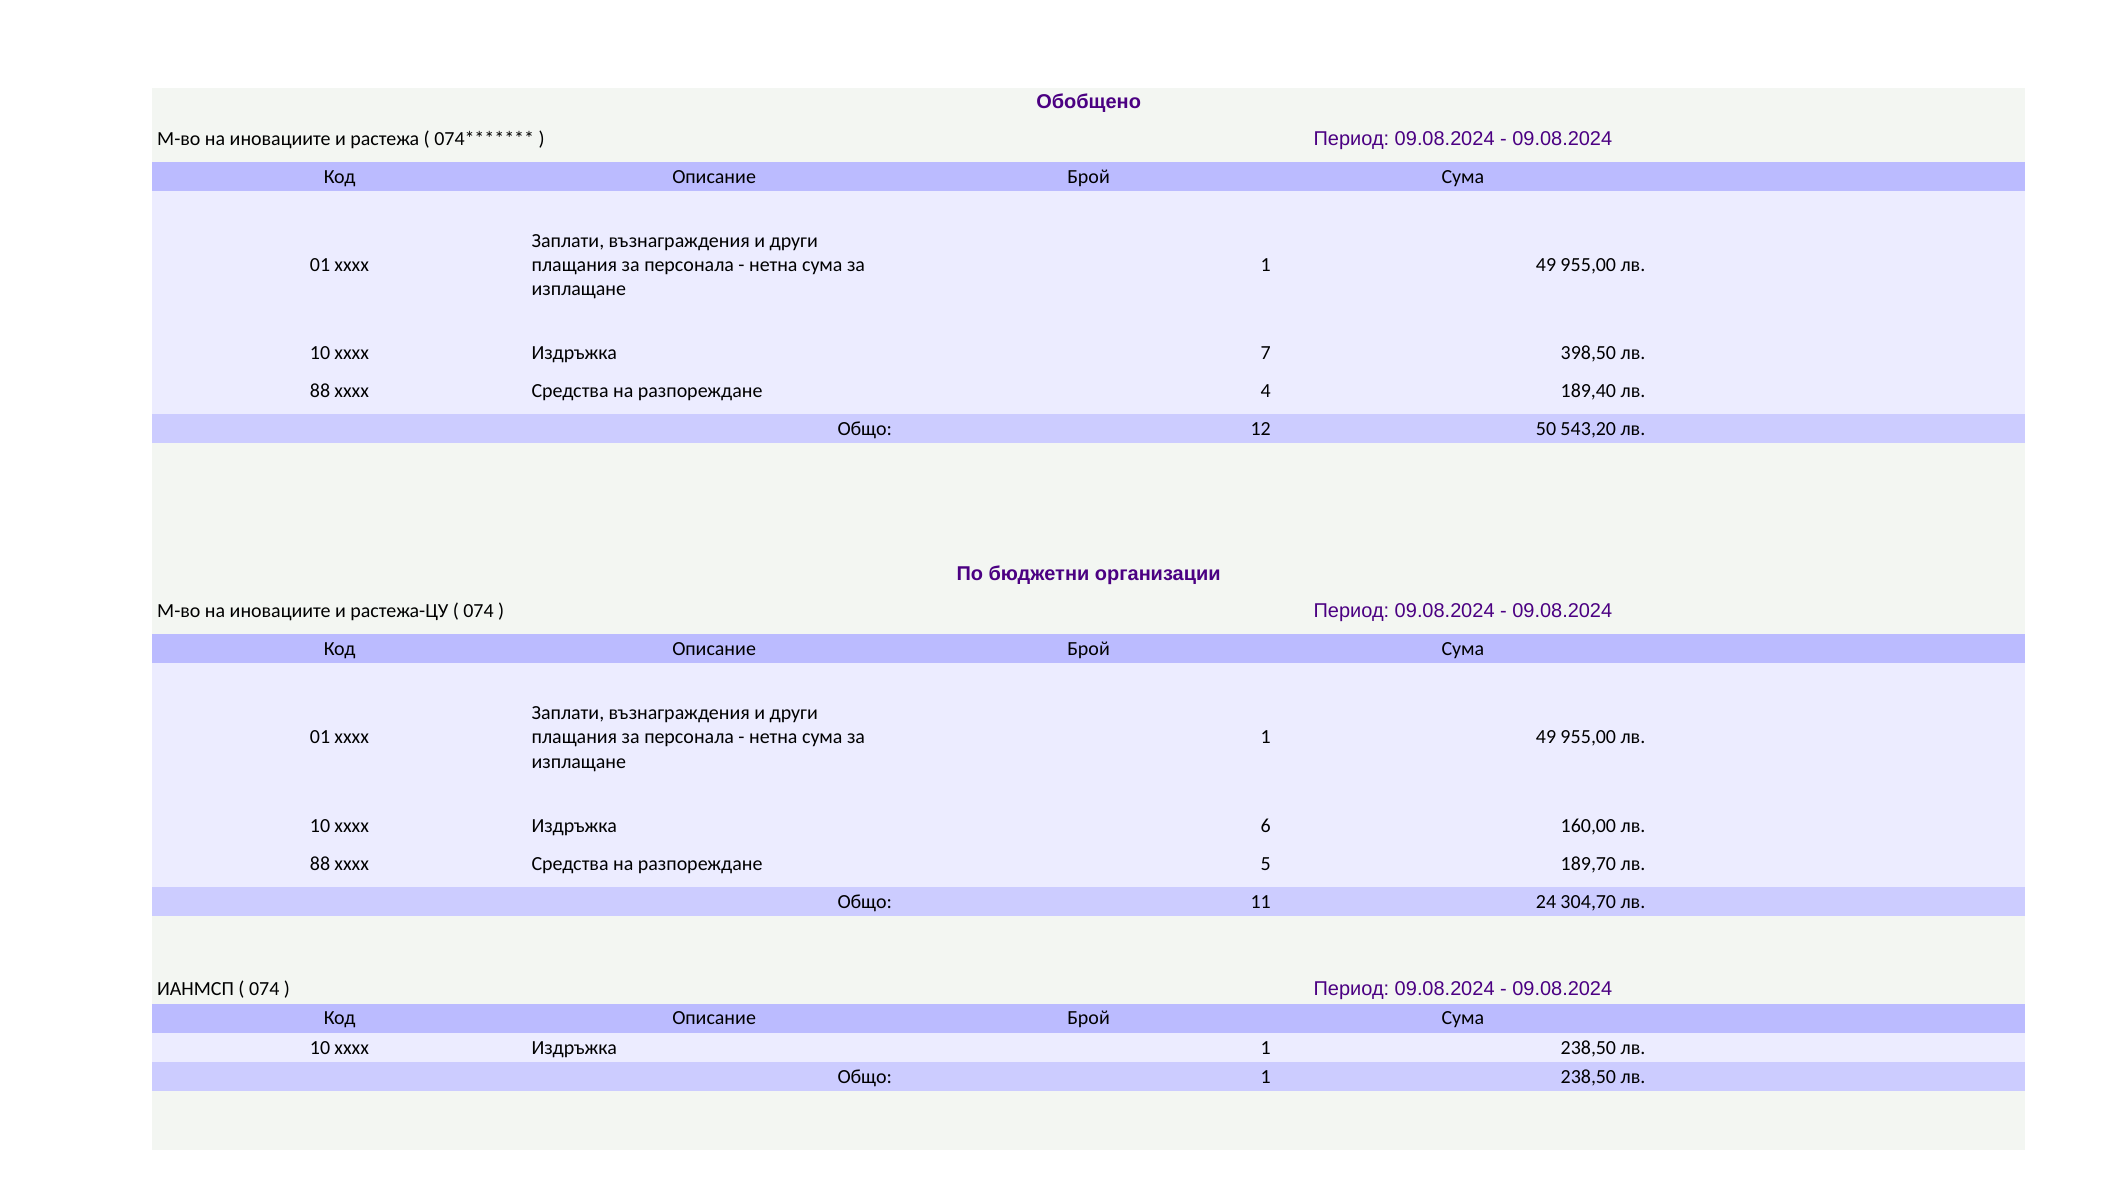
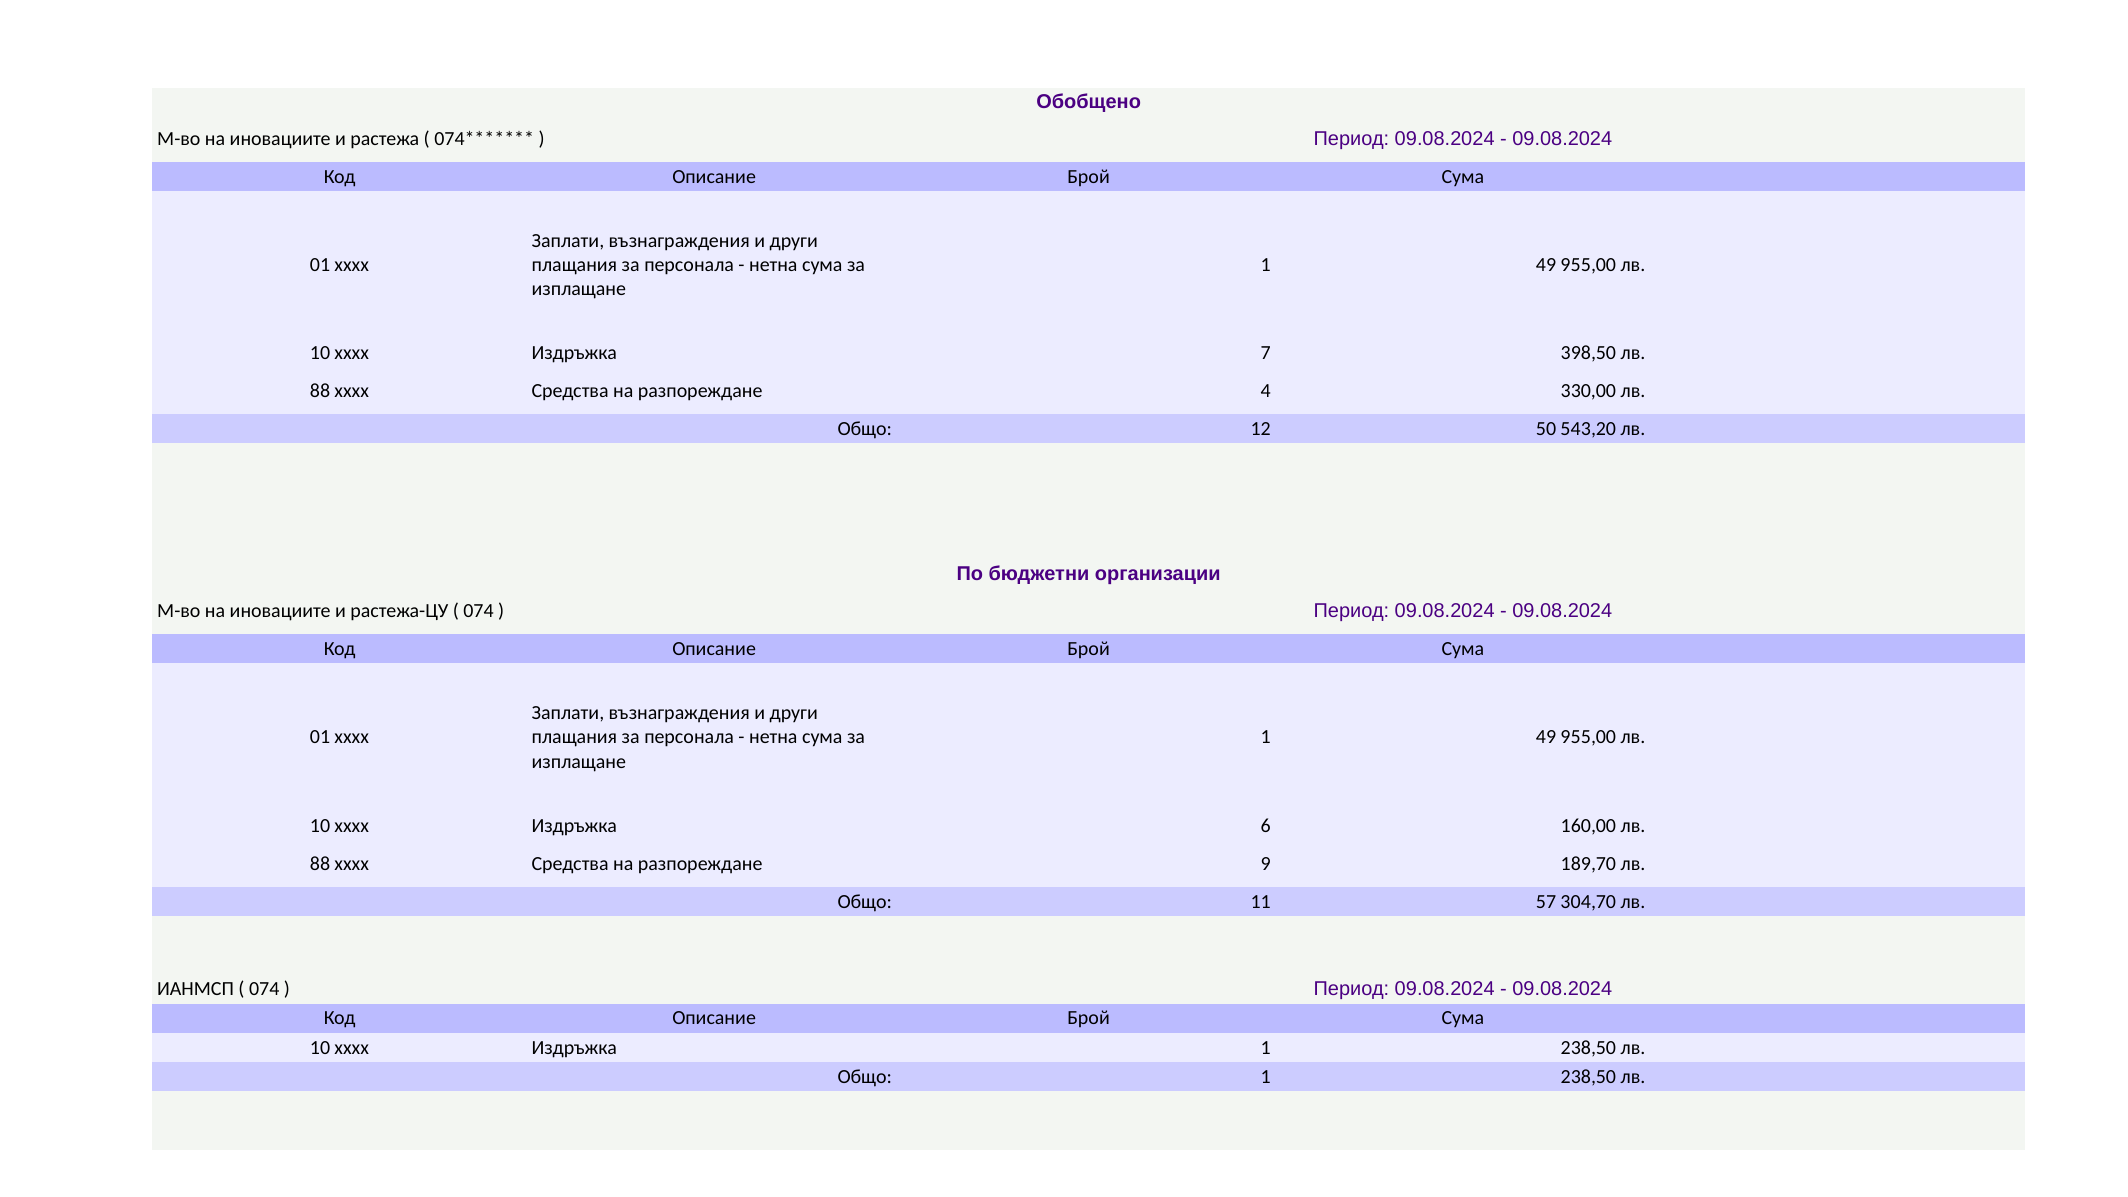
189,40: 189,40 -> 330,00
5: 5 -> 9
24: 24 -> 57
